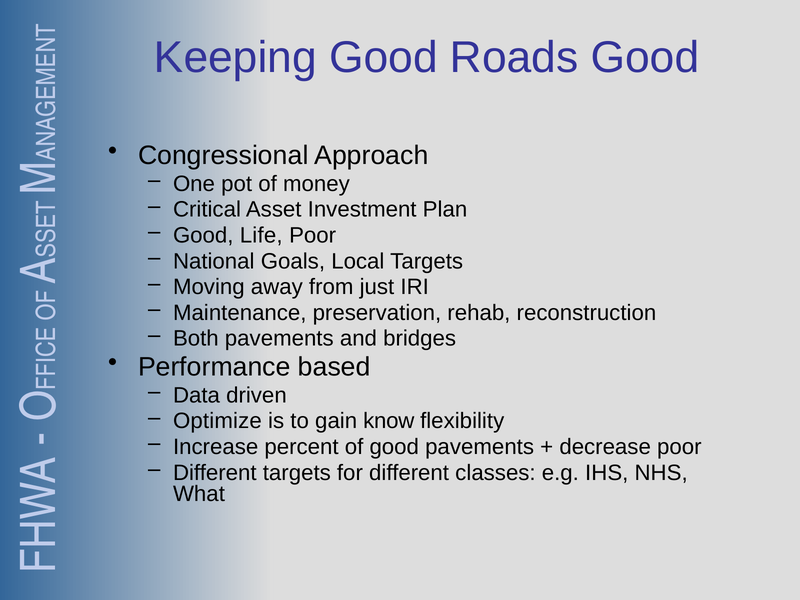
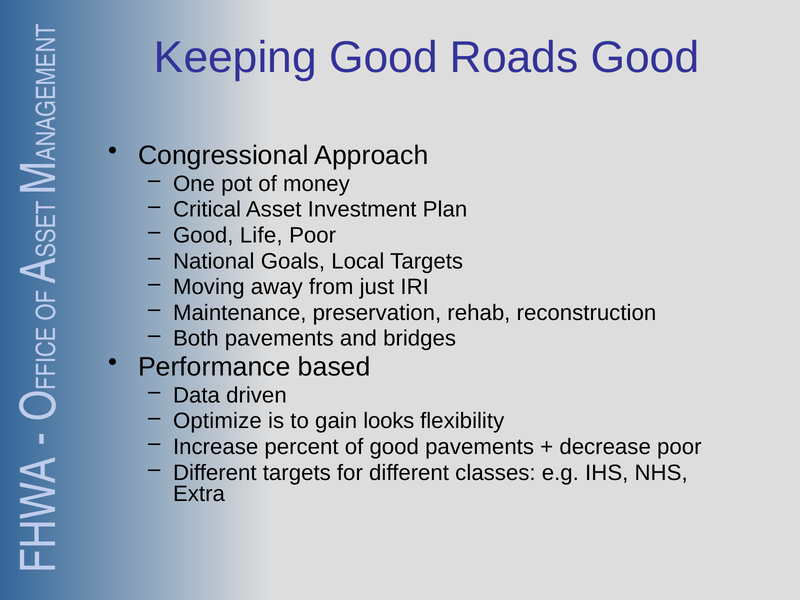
know: know -> looks
What: What -> Extra
